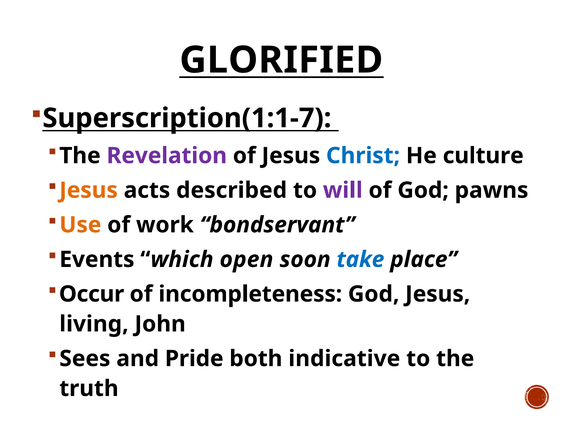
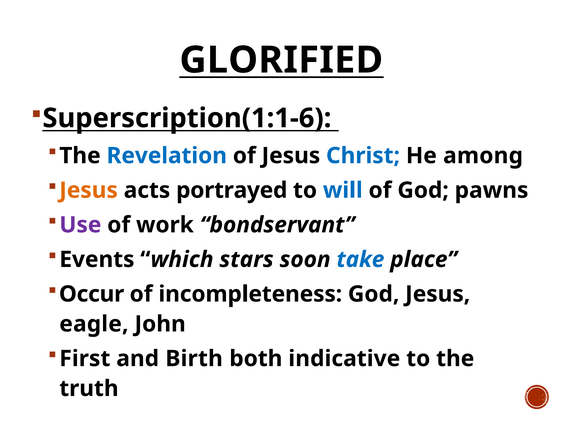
Superscription(1:1-7: Superscription(1:1-7 -> Superscription(1:1-6
Revelation colour: purple -> blue
culture: culture -> among
described: described -> portrayed
will colour: purple -> blue
Use colour: orange -> purple
open: open -> stars
living: living -> eagle
Sees: Sees -> First
Pride: Pride -> Birth
